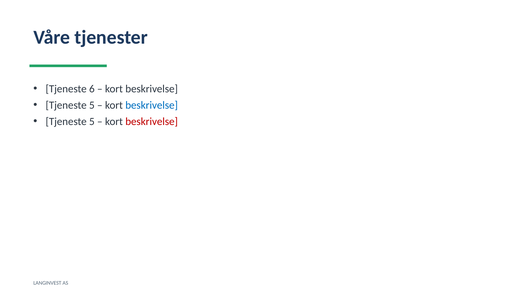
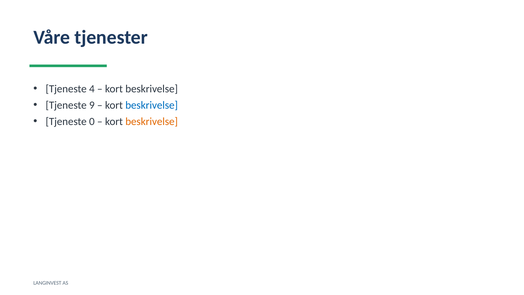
6: 6 -> 4
5 at (92, 105): 5 -> 9
5 at (92, 122): 5 -> 0
beskrivelse at (152, 122) colour: red -> orange
